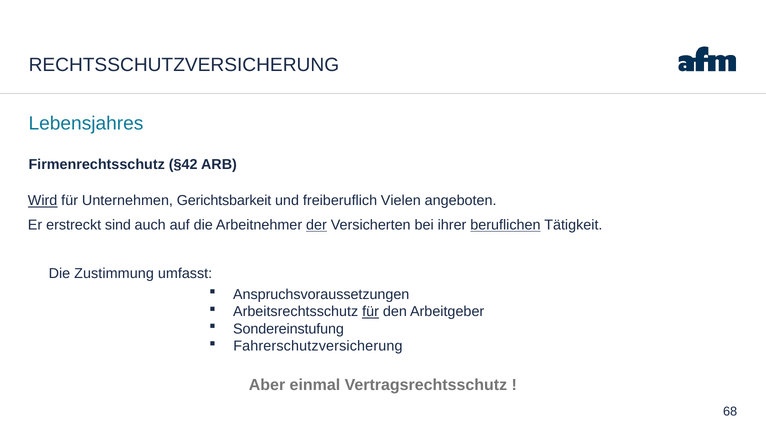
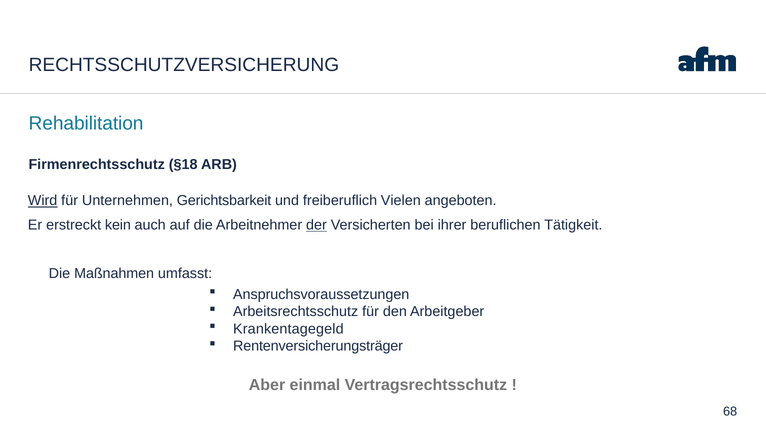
Lebensjahres: Lebensjahres -> Rehabilitation
§42: §42 -> §18
sind: sind -> kein
beruflichen underline: present -> none
Zustimmung: Zustimmung -> Maßnahmen
für at (371, 312) underline: present -> none
Sondereinstufung: Sondereinstufung -> Krankentagegeld
Fahrerschutzversicherung: Fahrerschutzversicherung -> Rentenversicherungsträger
